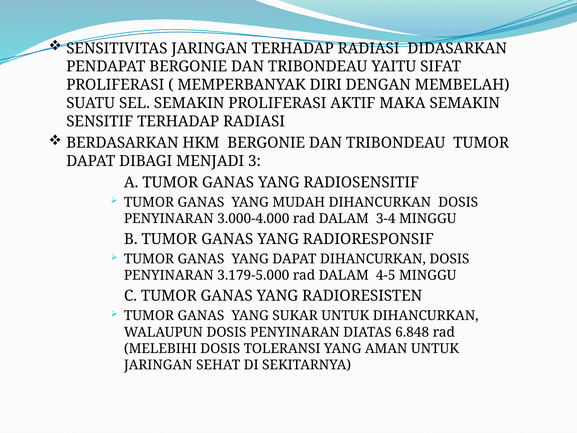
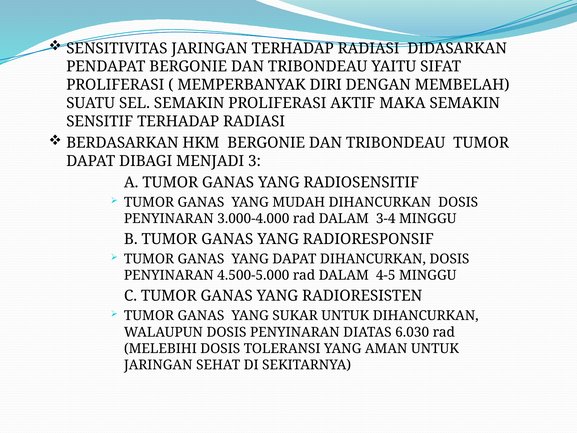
3.179-5.000: 3.179-5.000 -> 4.500-5.000
6.848: 6.848 -> 6.030
